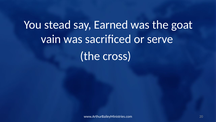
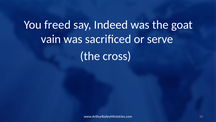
stead: stead -> freed
Earned: Earned -> Indeed
